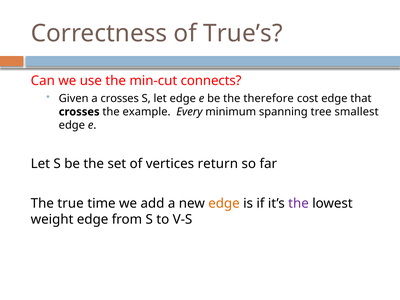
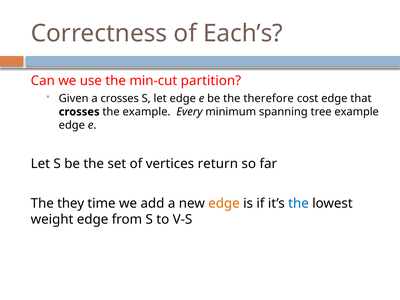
True’s: True’s -> Each’s
connects: connects -> partition
tree smallest: smallest -> example
true: true -> they
the at (299, 204) colour: purple -> blue
